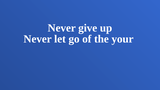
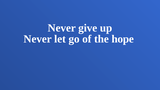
your: your -> hope
